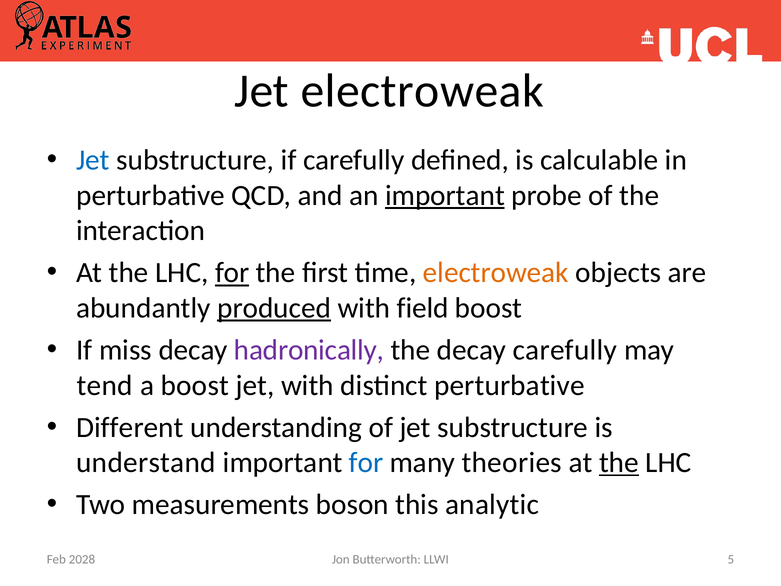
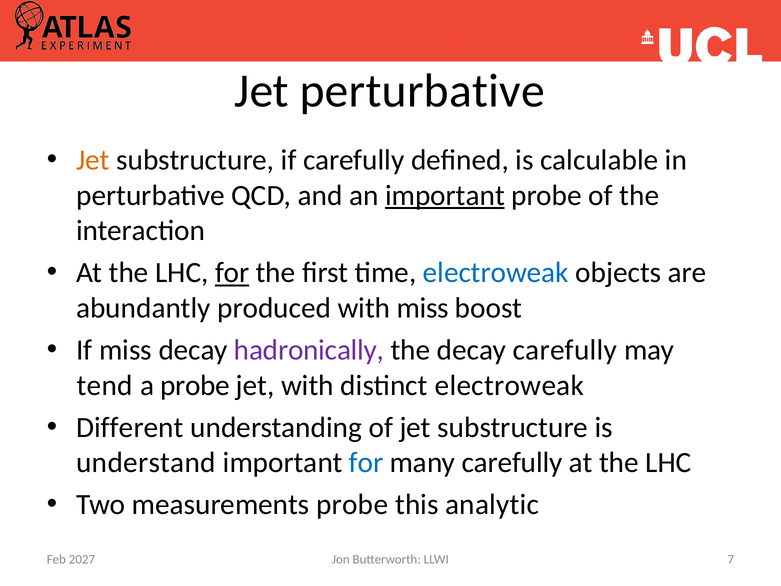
Jet electroweak: electroweak -> perturbative
Jet at (93, 160) colour: blue -> orange
electroweak at (496, 273) colour: orange -> blue
produced underline: present -> none
with field: field -> miss
a boost: boost -> probe
distinct perturbative: perturbative -> electroweak
many theories: theories -> carefully
the at (619, 462) underline: present -> none
measurements boson: boson -> probe
5: 5 -> 7
2028: 2028 -> 2027
